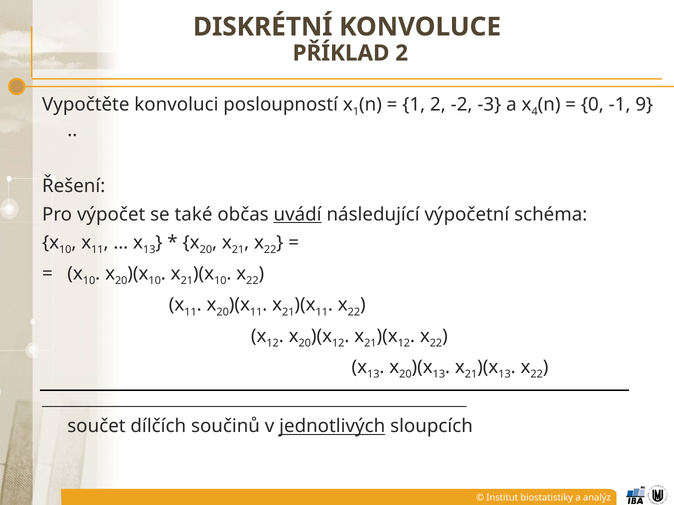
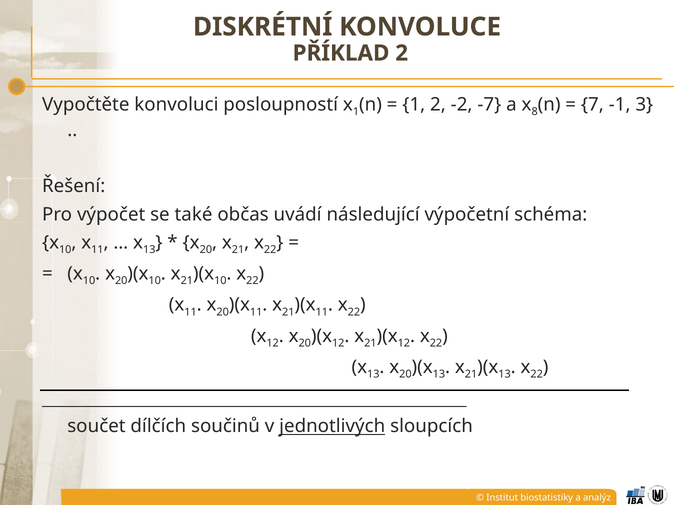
-3: -3 -> -7
4: 4 -> 8
0: 0 -> 7
9: 9 -> 3
uvádí underline: present -> none
